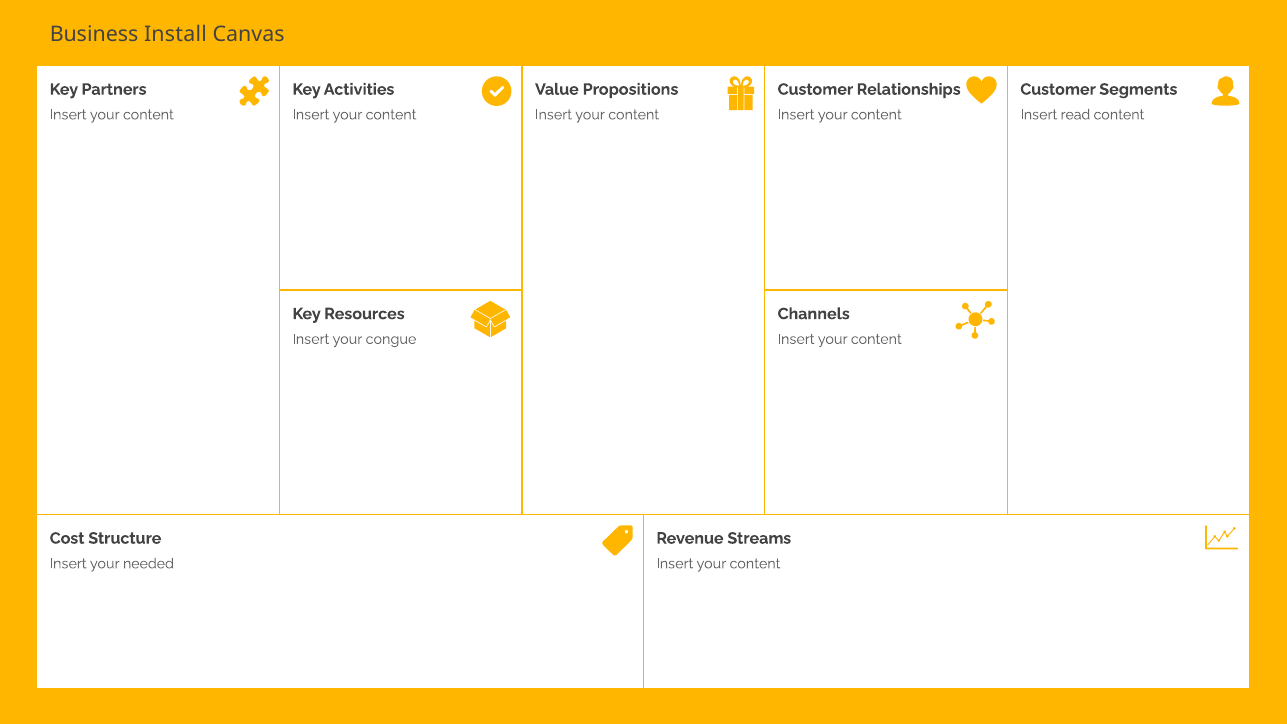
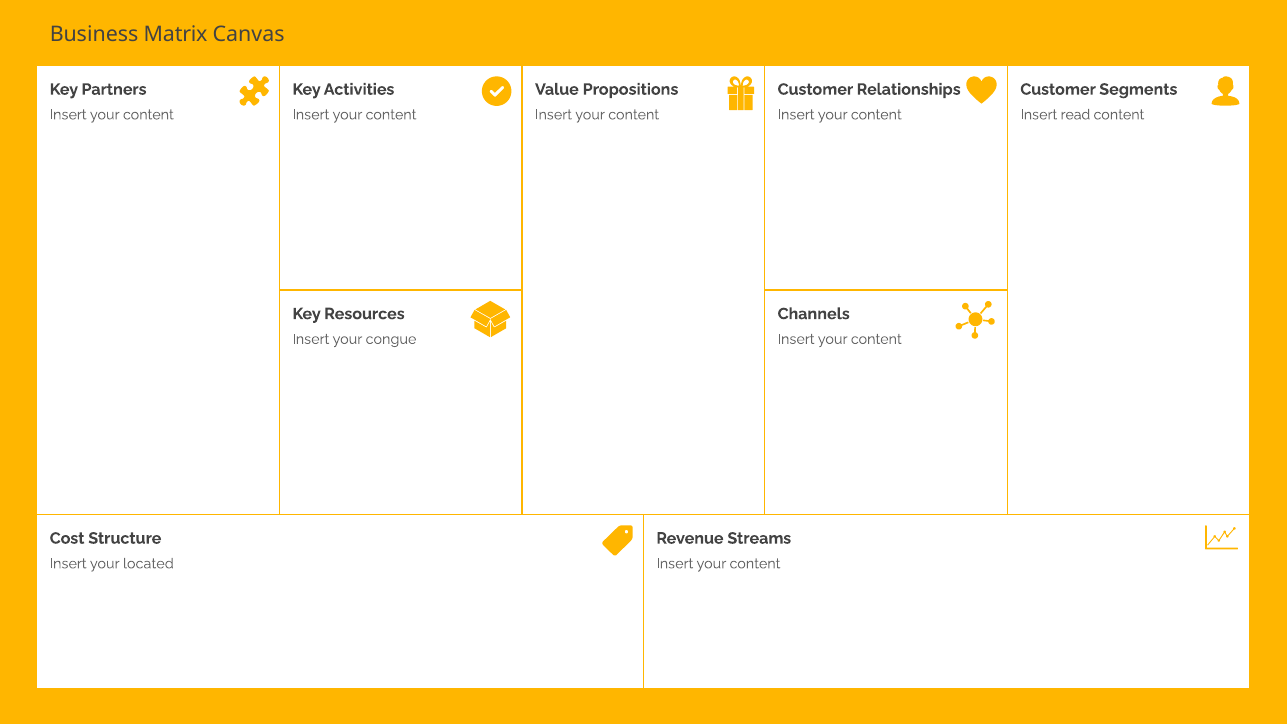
Install: Install -> Matrix
needed: needed -> located
